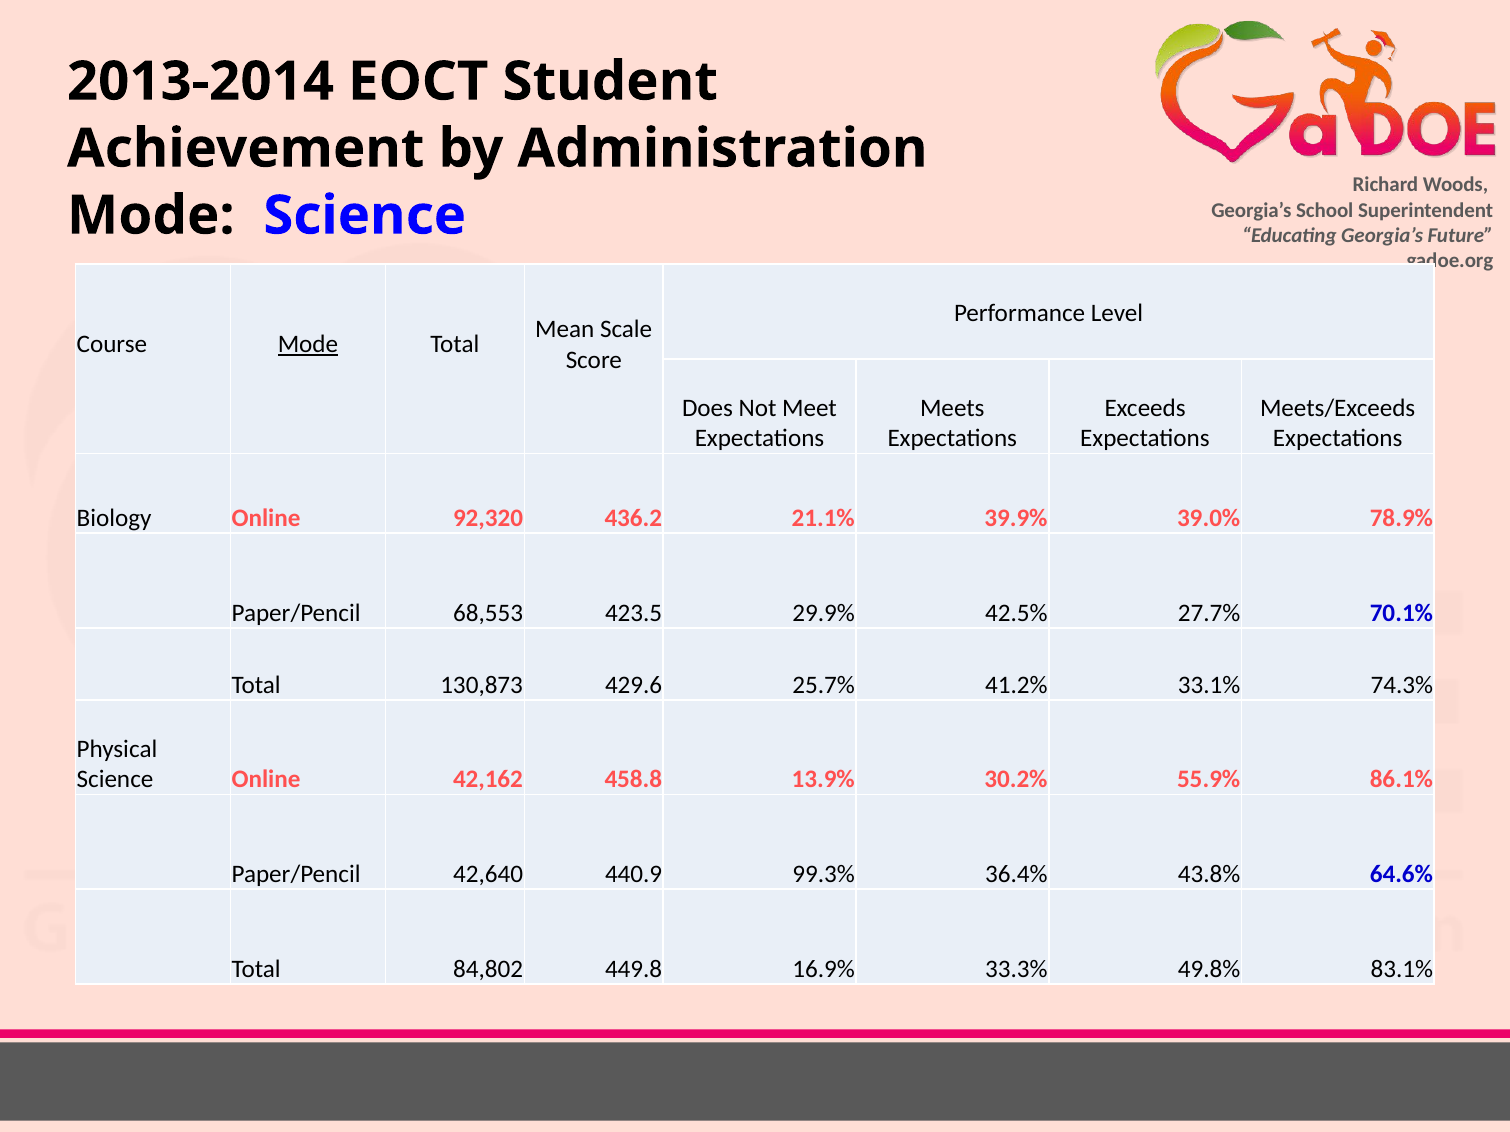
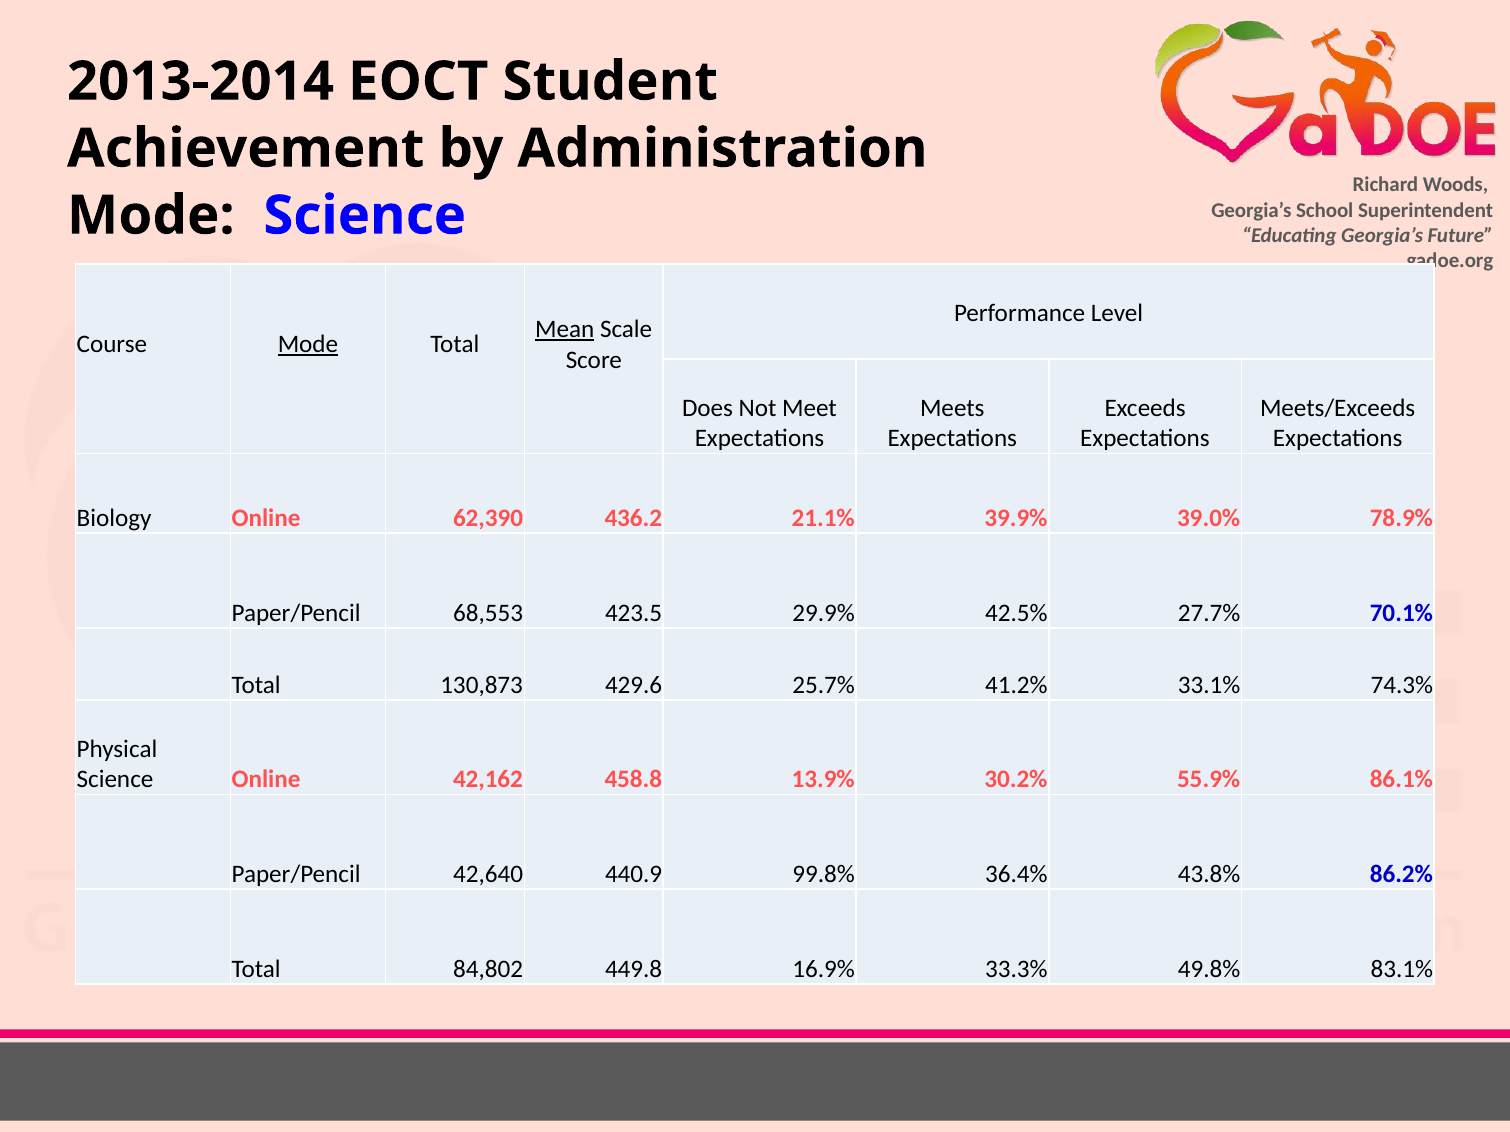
Mean underline: none -> present
92,320: 92,320 -> 62,390
99.3%: 99.3% -> 99.8%
64.6%: 64.6% -> 86.2%
